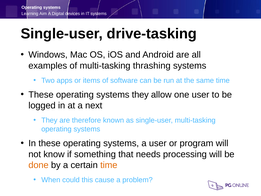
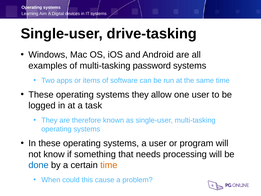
thrashing: thrashing -> password
next: next -> task
done colour: orange -> blue
